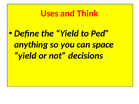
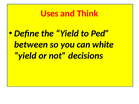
anything: anything -> between
space: space -> white
